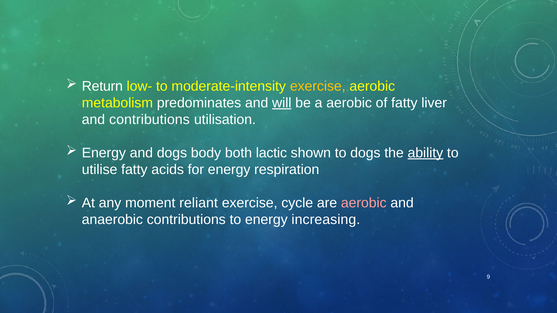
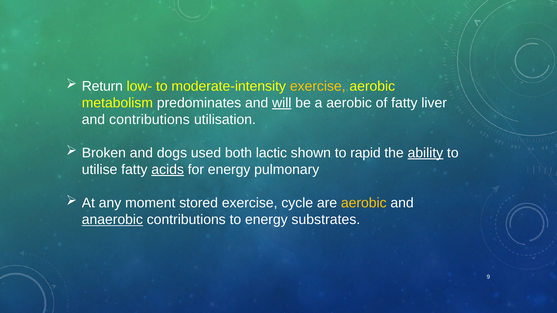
Energy at (104, 153): Energy -> Broken
body: body -> used
to dogs: dogs -> rapid
acids underline: none -> present
respiration: respiration -> pulmonary
reliant: reliant -> stored
aerobic at (364, 203) colour: pink -> yellow
anaerobic underline: none -> present
increasing: increasing -> substrates
